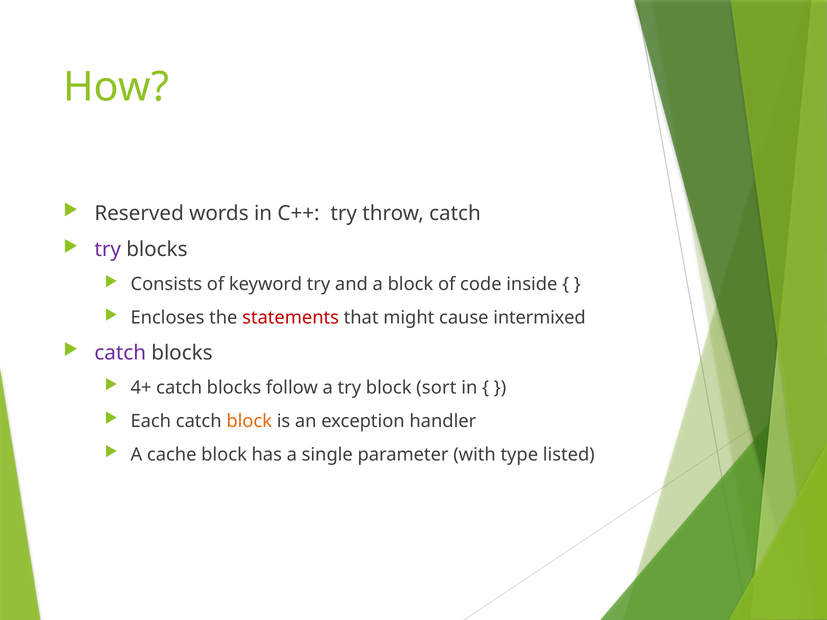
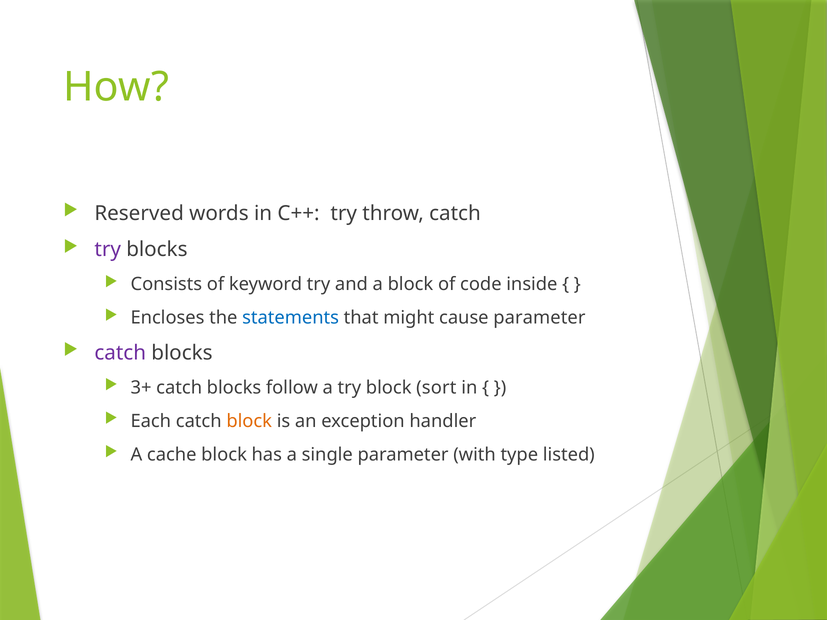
statements colour: red -> blue
cause intermixed: intermixed -> parameter
4+: 4+ -> 3+
